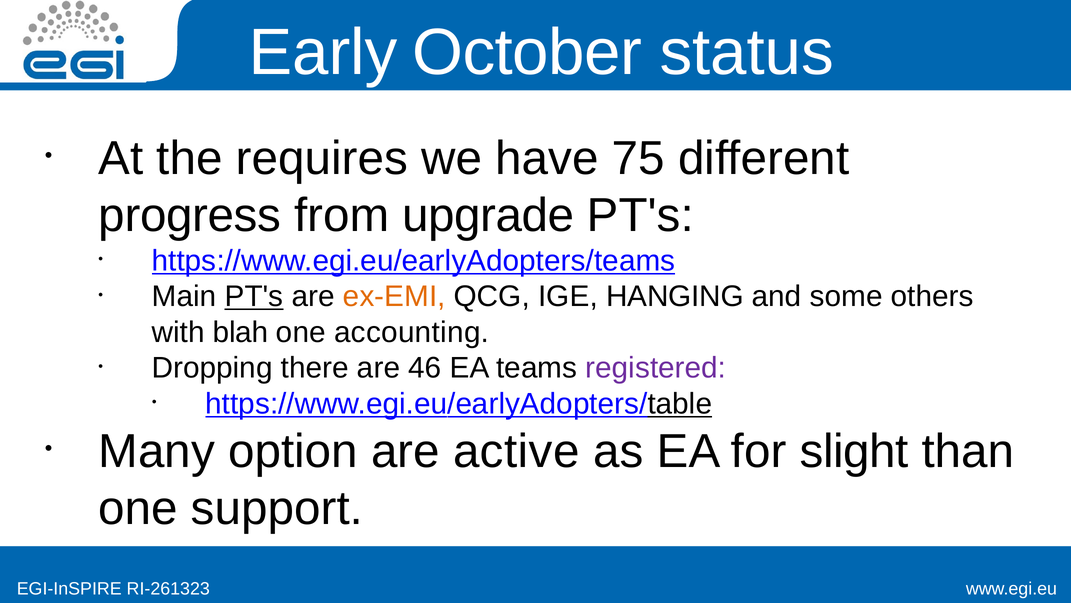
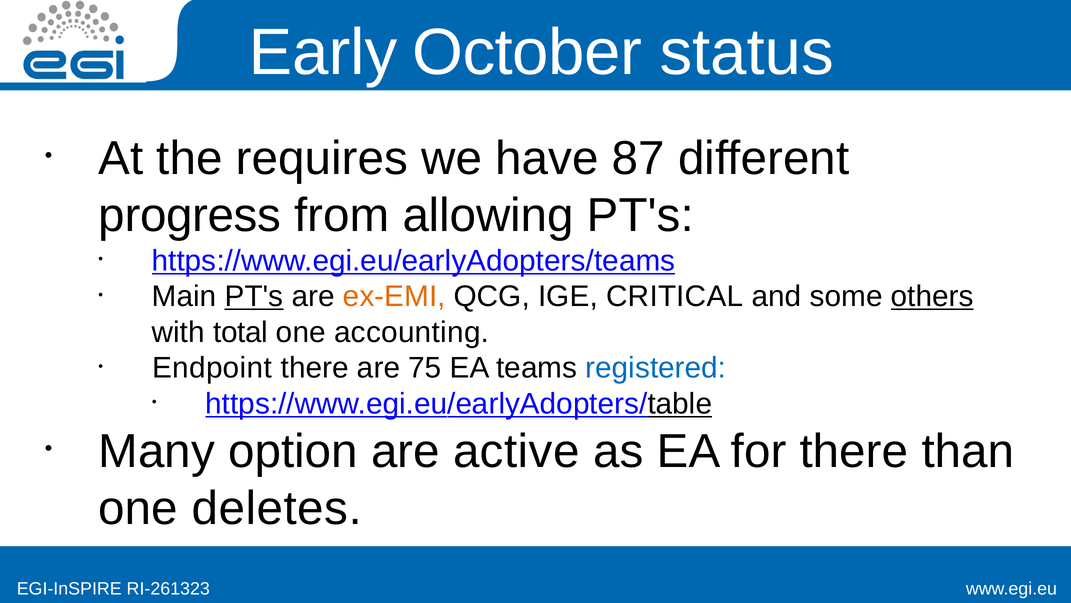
75: 75 -> 87
upgrade: upgrade -> allowing
HANGING: HANGING -> CRITICAL
others underline: none -> present
blah: blah -> total
Dropping: Dropping -> Endpoint
46: 46 -> 75
registered colour: purple -> blue
for slight: slight -> there
support: support -> deletes
